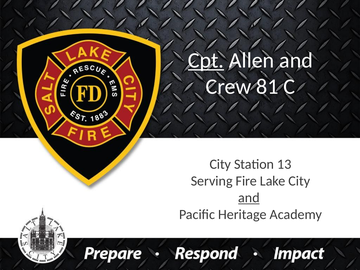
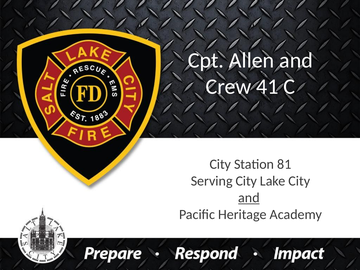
Cpt underline: present -> none
81: 81 -> 41
13: 13 -> 81
Serving Fire: Fire -> City
